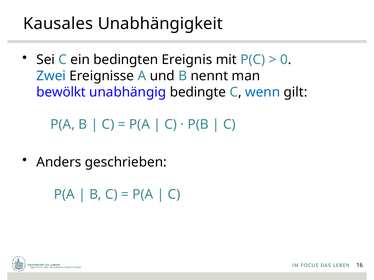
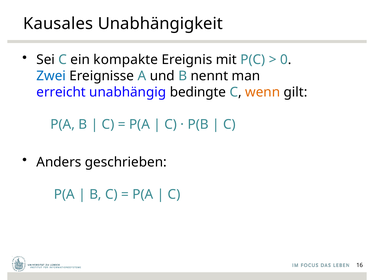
bedingten: bedingten -> kompakte
bewölkt: bewölkt -> erreicht
wenn colour: blue -> orange
